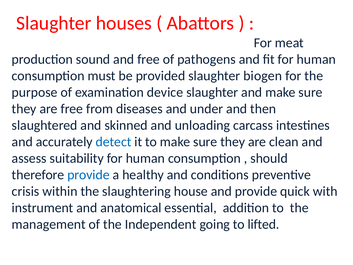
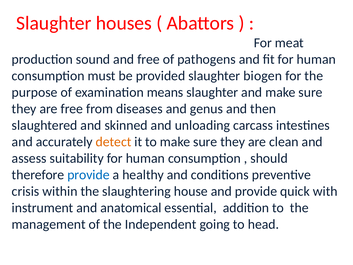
device: device -> means
under: under -> genus
detect colour: blue -> orange
lifted: lifted -> head
